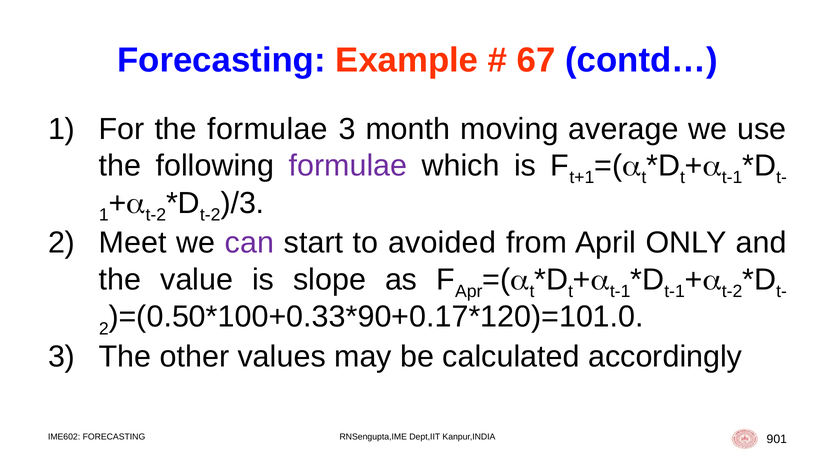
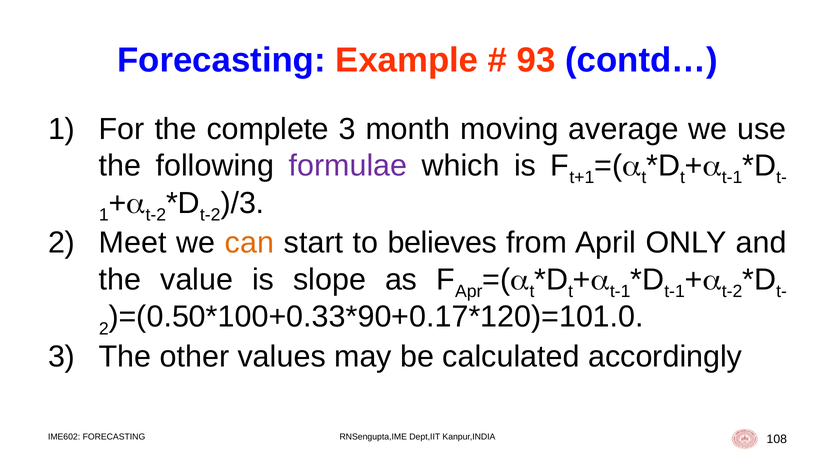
67: 67 -> 93
the formulae: formulae -> complete
can colour: purple -> orange
avoided: avoided -> believes
901: 901 -> 108
